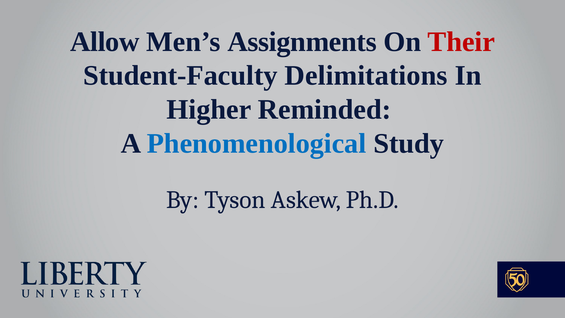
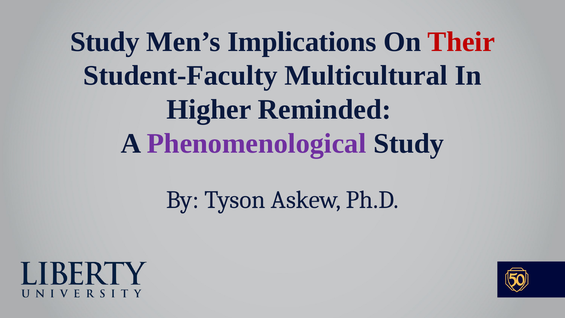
Allow at (105, 42): Allow -> Study
Assignments: Assignments -> Implications
Delimitations: Delimitations -> Multicultural
Phenomenological colour: blue -> purple
